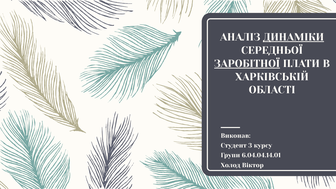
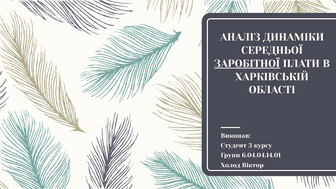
ДИНАМІКИ underline: present -> none
